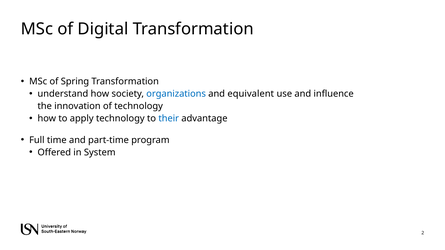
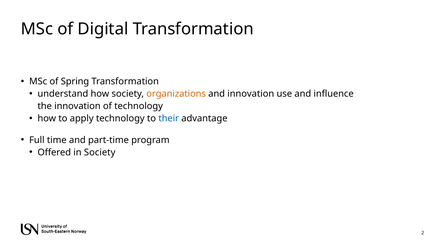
organizations colour: blue -> orange
and equivalent: equivalent -> innovation
in System: System -> Society
